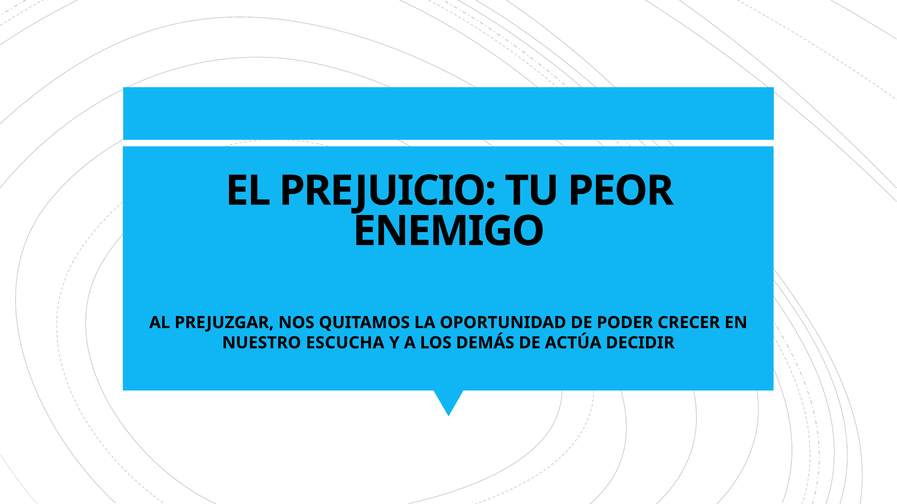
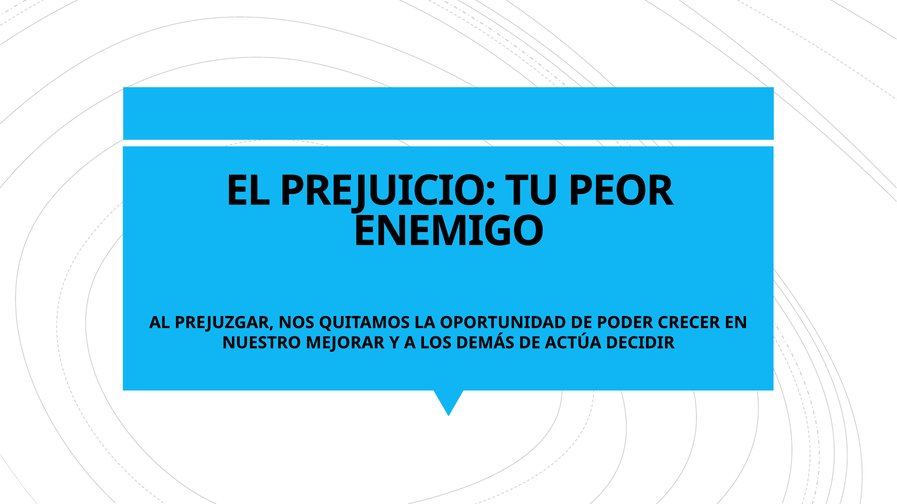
ESCUCHA: ESCUCHA -> MEJORAR
